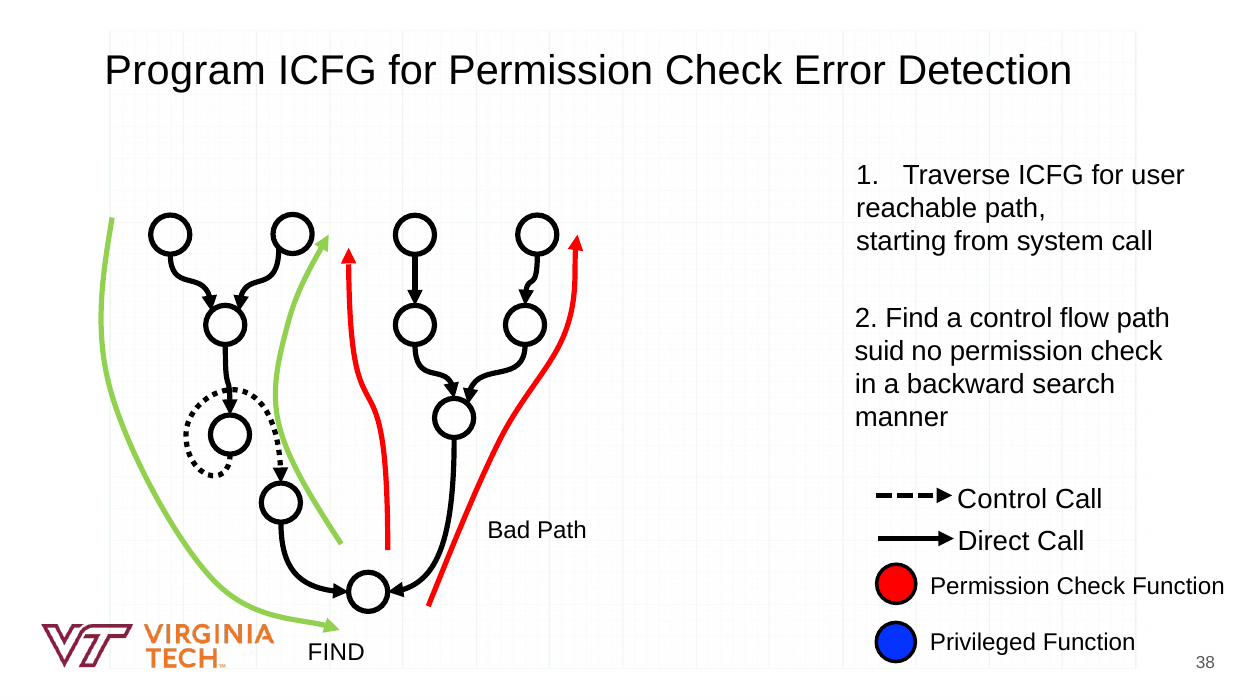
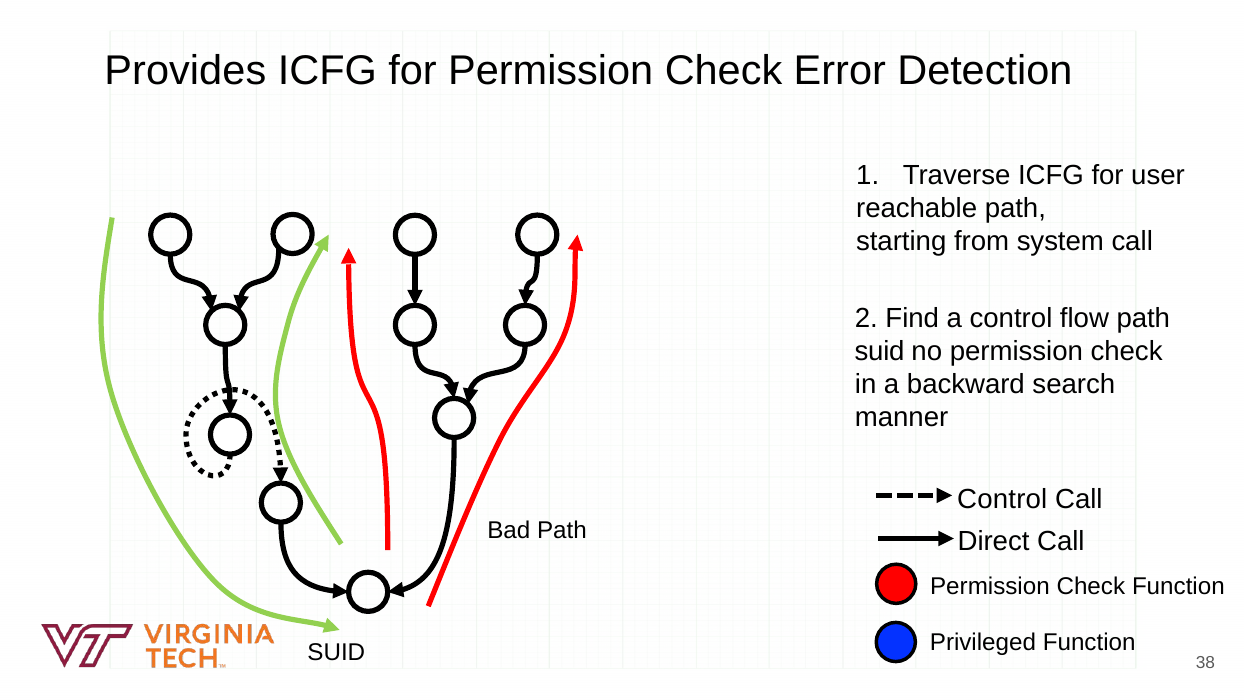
Program: Program -> Provides
FIND at (336, 652): FIND -> SUID
